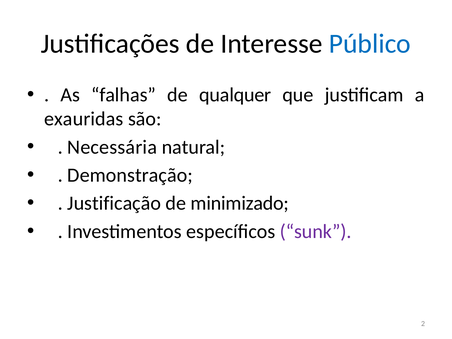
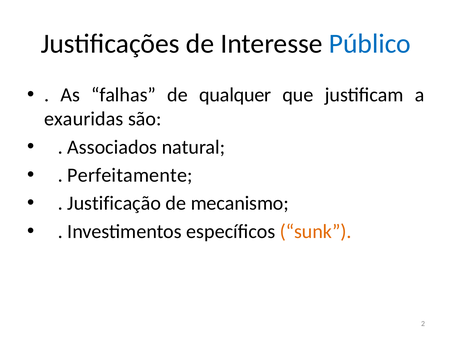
Necessária: Necessária -> Associados
Demonstração: Demonstração -> Perfeitamente
minimizado: minimizado -> mecanismo
sunk colour: purple -> orange
